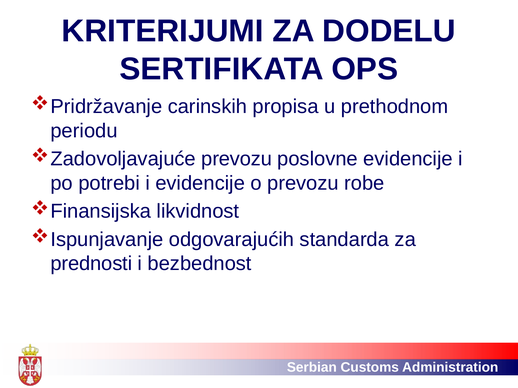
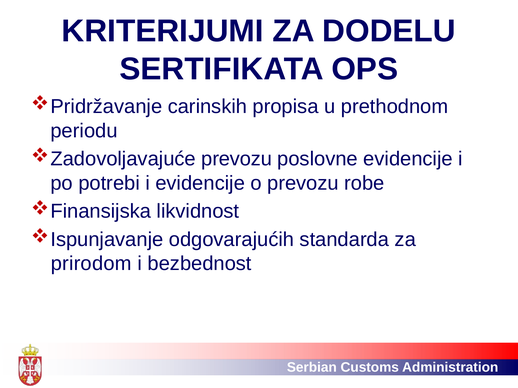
prednosti: prednosti -> prirodom
